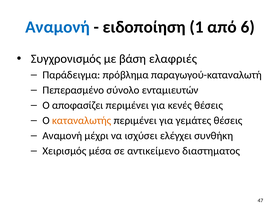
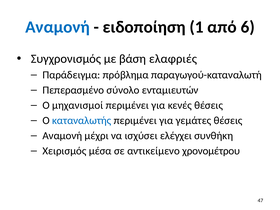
αποφασίζει: αποφασίζει -> μηχανισμοί
καταναλωτής colour: orange -> blue
διαστηματος: διαστηματος -> χρονομέτρου
